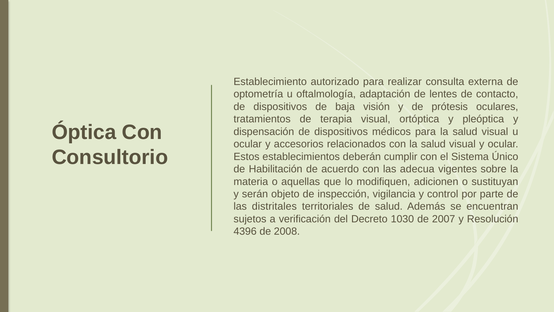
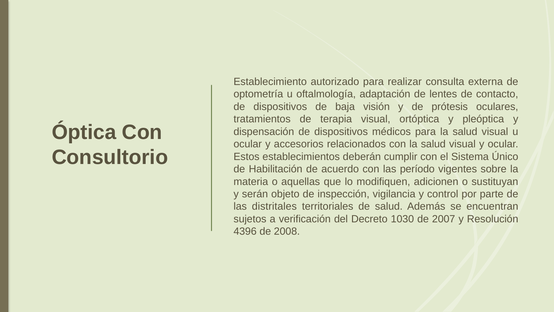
adecua: adecua -> período
